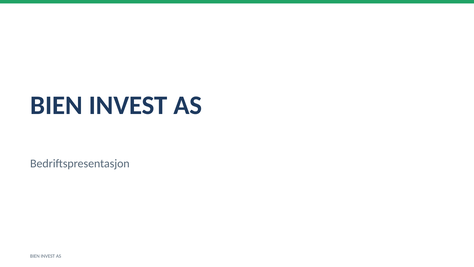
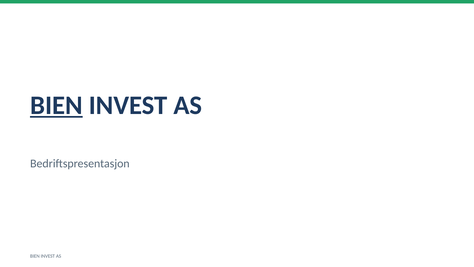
BIEN at (56, 105) underline: none -> present
